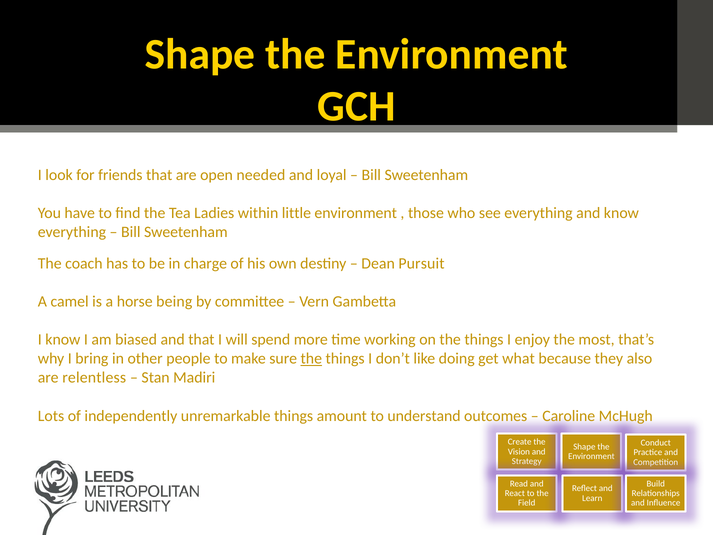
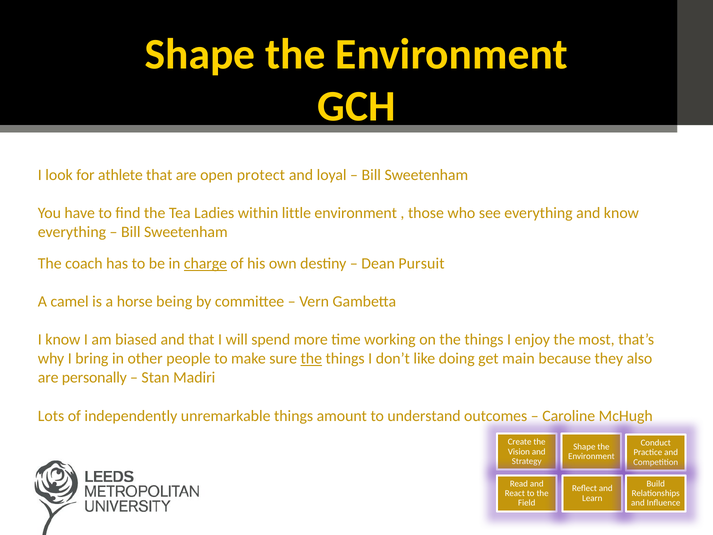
friends: friends -> athlete
needed: needed -> protect
charge underline: none -> present
what: what -> main
relentless: relentless -> personally
